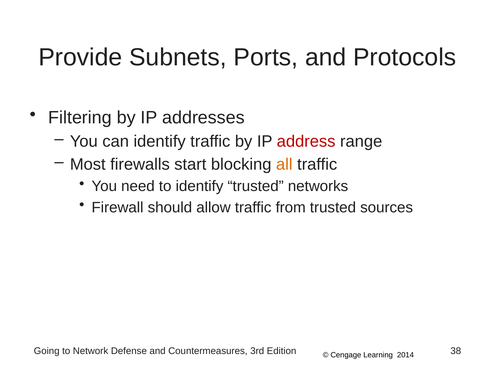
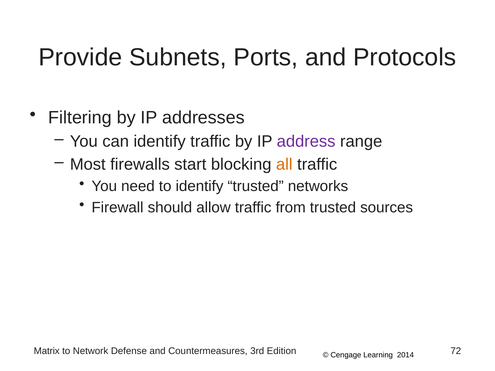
address colour: red -> purple
Going: Going -> Matrix
38: 38 -> 72
